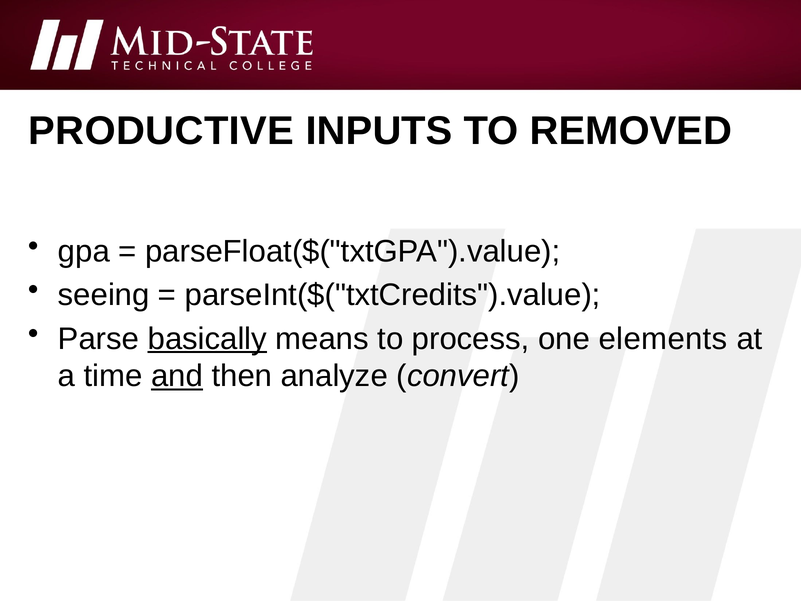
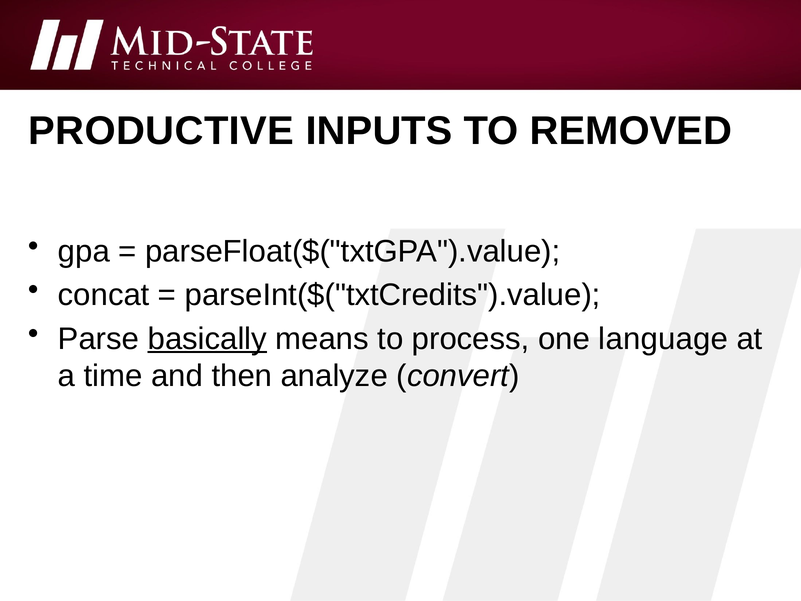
seeing: seeing -> concat
elements: elements -> language
and underline: present -> none
